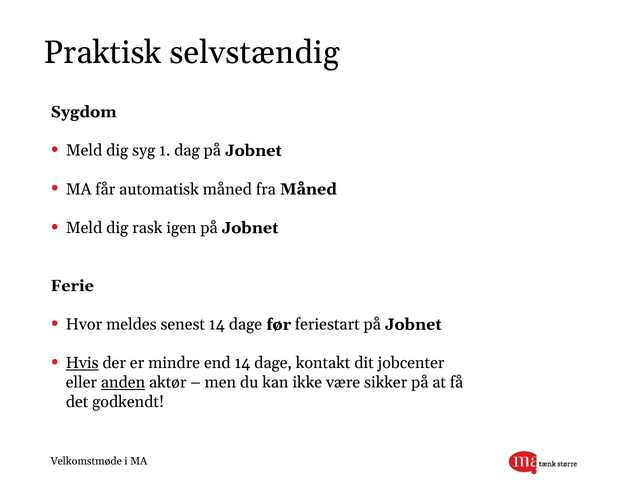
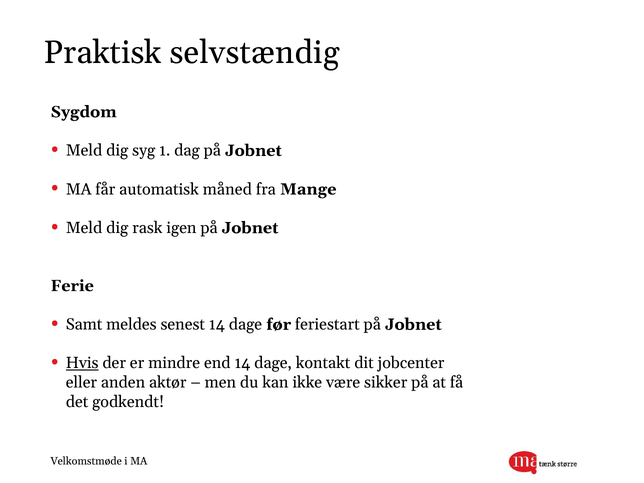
fra Måned: Måned -> Mange
Hvor: Hvor -> Samt
anden underline: present -> none
